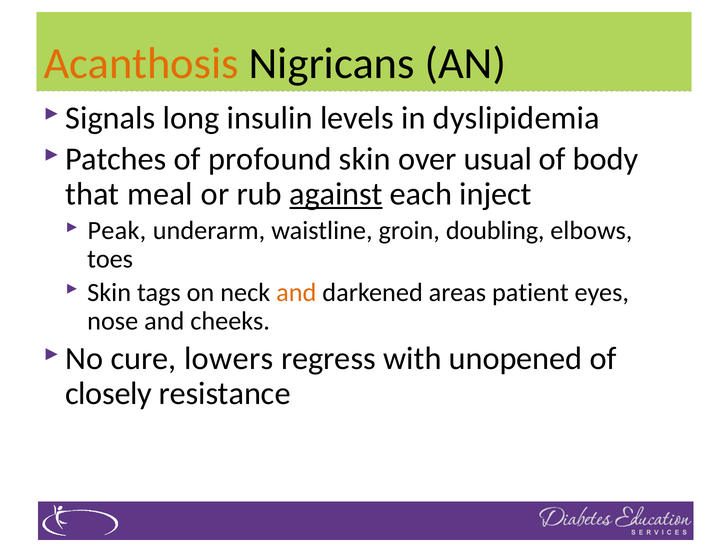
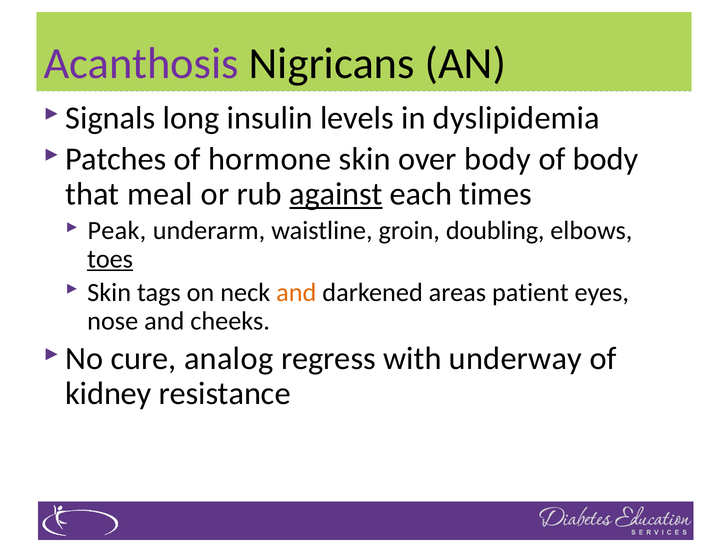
Acanthosis colour: orange -> purple
profound: profound -> hormone
over usual: usual -> body
inject: inject -> times
toes underline: none -> present
lowers: lowers -> analog
unopened: unopened -> underway
closely: closely -> kidney
